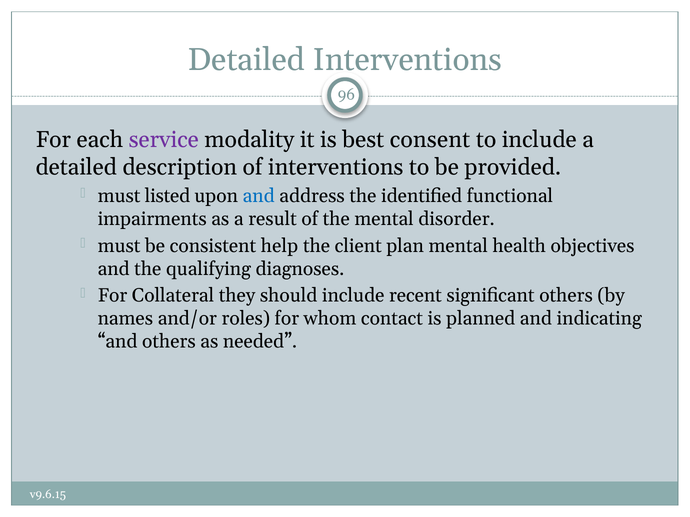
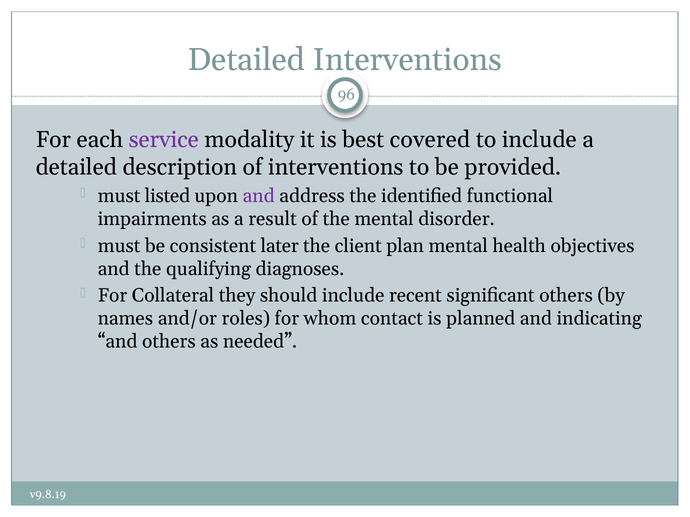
consent: consent -> covered
and at (259, 196) colour: blue -> purple
help: help -> later
v9.6.15: v9.6.15 -> v9.8.19
